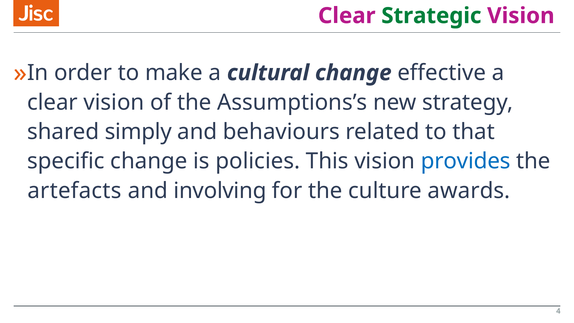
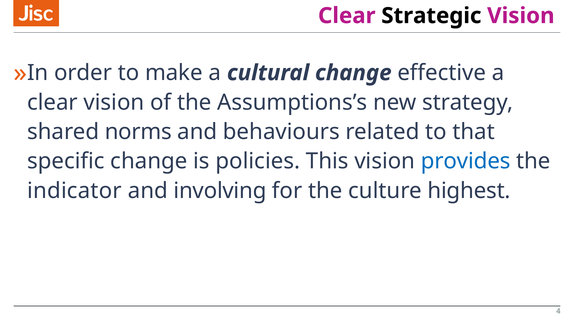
Strategic colour: green -> black
simply: simply -> norms
artefacts: artefacts -> indicator
awards: awards -> highest
